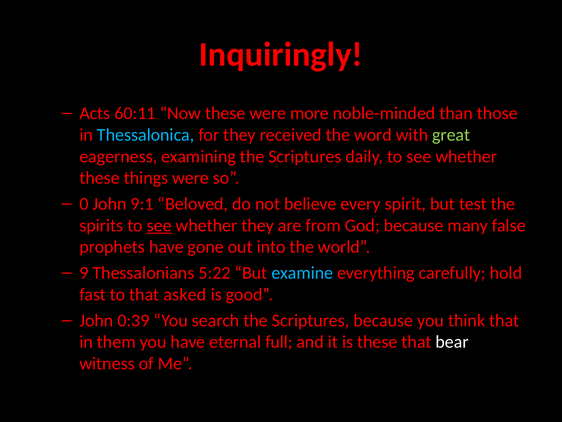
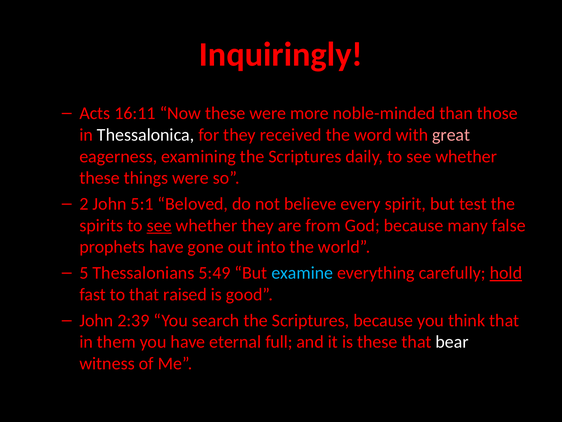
60:11: 60:11 -> 16:11
Thessalonica colour: light blue -> white
great colour: light green -> pink
0: 0 -> 2
9:1: 9:1 -> 5:1
9: 9 -> 5
5:22: 5:22 -> 5:49
hold underline: none -> present
asked: asked -> raised
0:39: 0:39 -> 2:39
